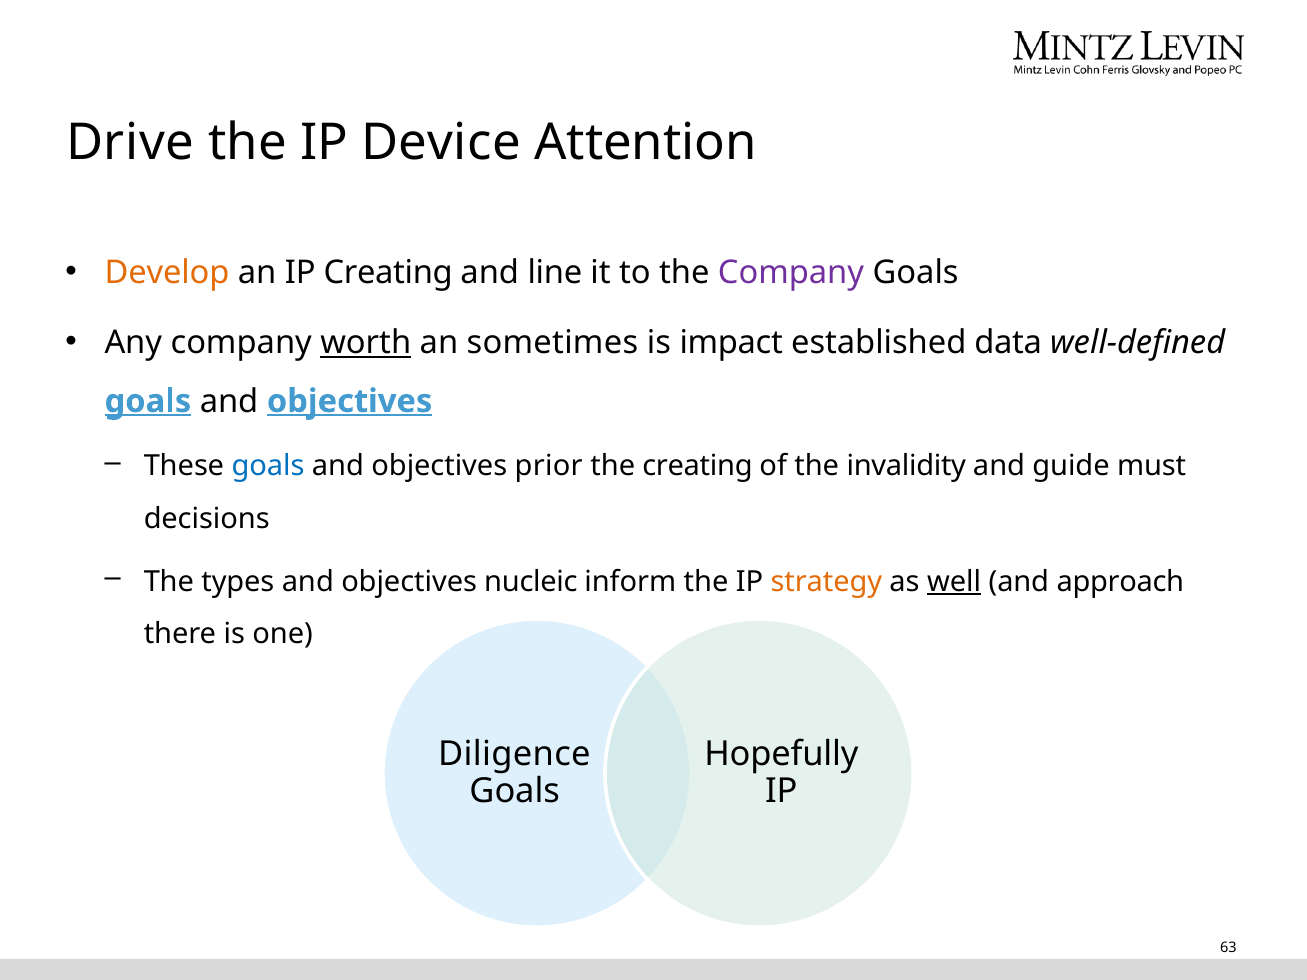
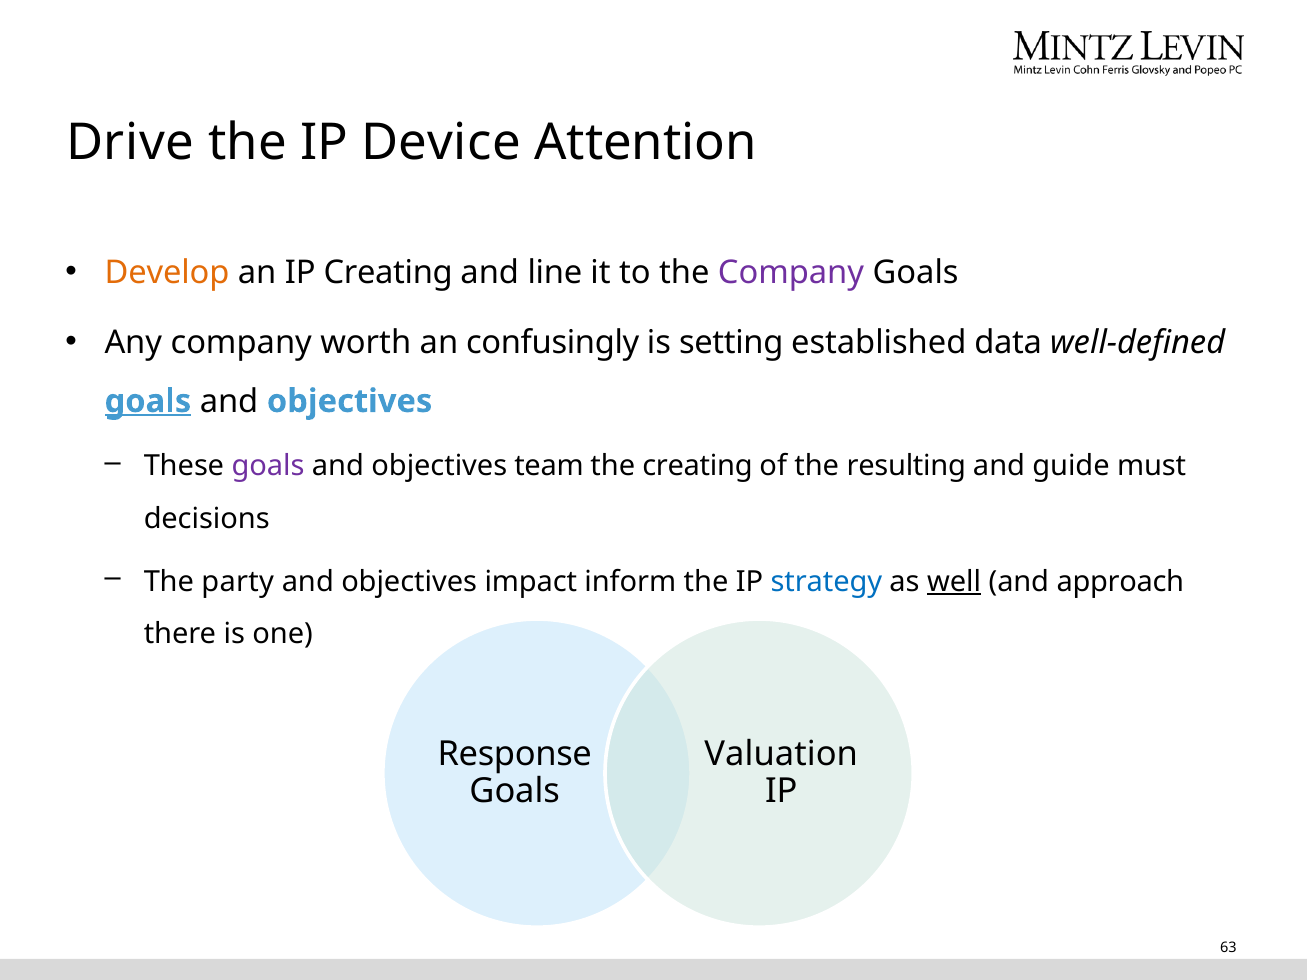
worth underline: present -> none
sometimes: sometimes -> confusingly
impact: impact -> setting
objectives at (350, 401) underline: present -> none
goals at (268, 466) colour: blue -> purple
prior: prior -> team
invalidity: invalidity -> resulting
types: types -> party
nucleic: nucleic -> impact
strategy colour: orange -> blue
Diligence: Diligence -> Response
Hopefully: Hopefully -> Valuation
